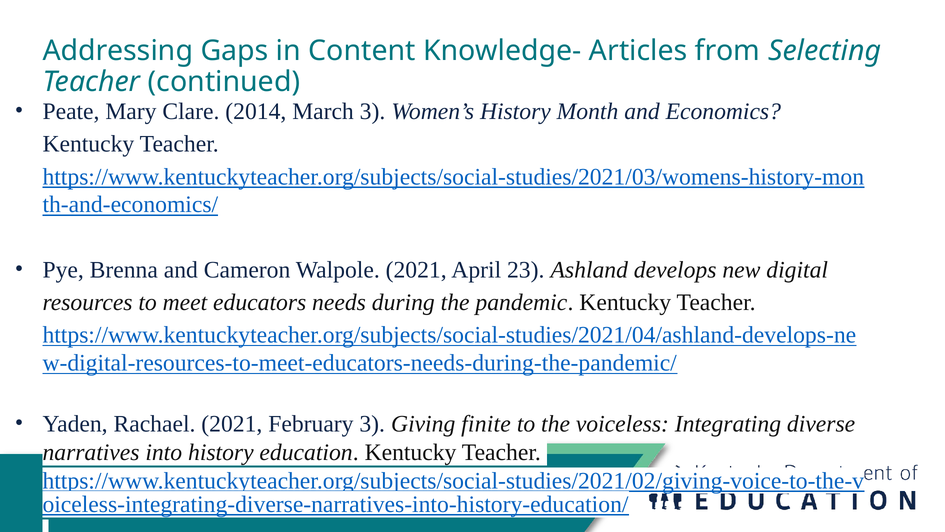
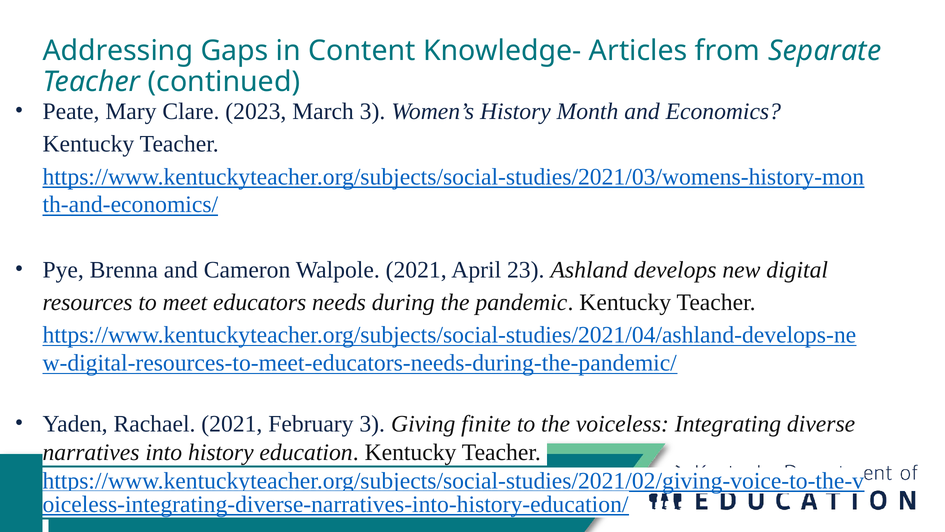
Selecting: Selecting -> Separate
2014: 2014 -> 2023
